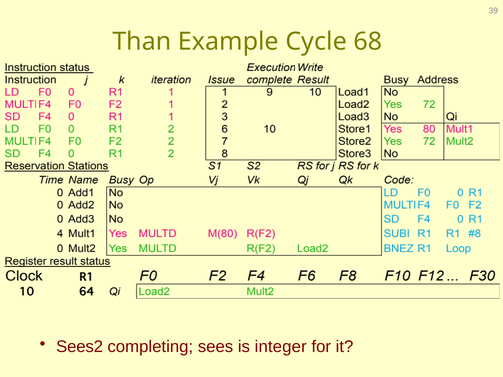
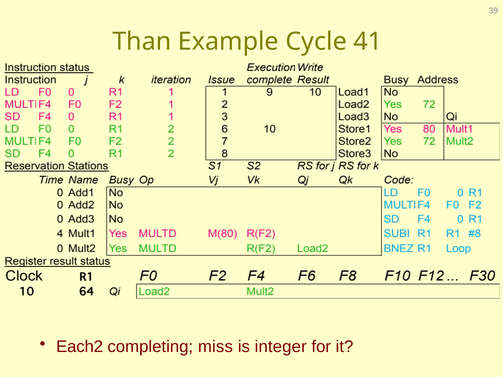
68: 68 -> 41
Sees2: Sees2 -> Each2
sees: sees -> miss
